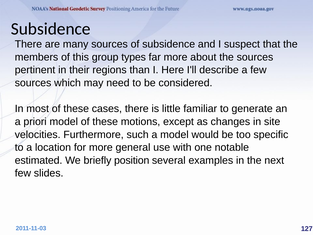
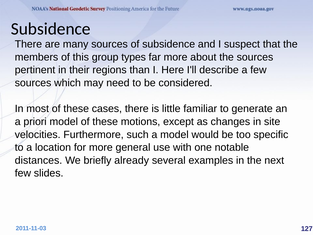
estimated: estimated -> distances
position: position -> already
